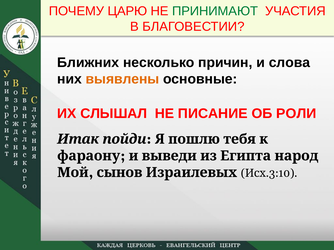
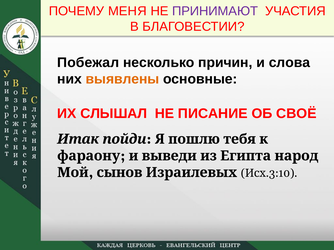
ЦАРЮ: ЦАРЮ -> МЕНЯ
ПРИНИМАЮТ colour: green -> purple
Ближних: Ближних -> Побежал
РОЛИ: РОЛИ -> СВОЁ
